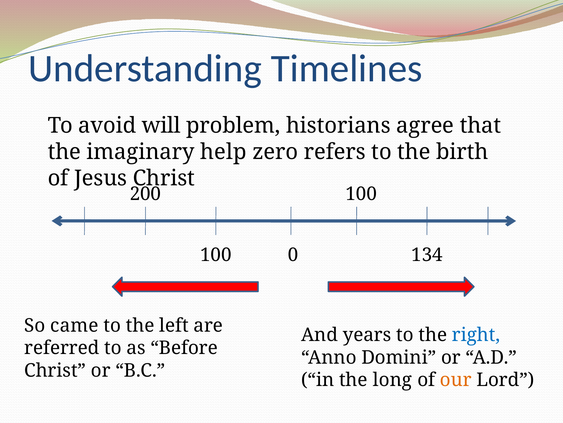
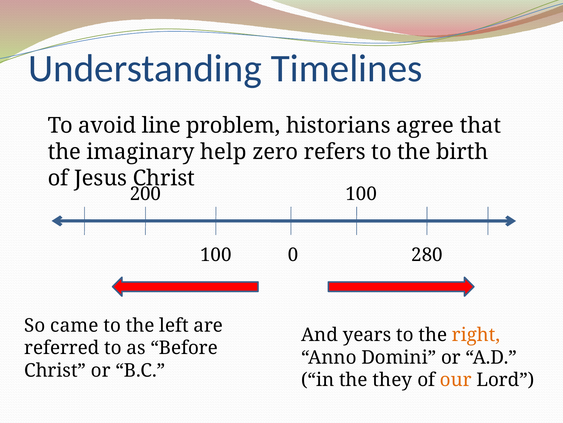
will: will -> line
134: 134 -> 280
right colour: blue -> orange
long: long -> they
